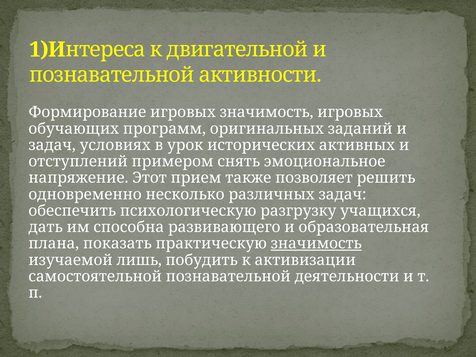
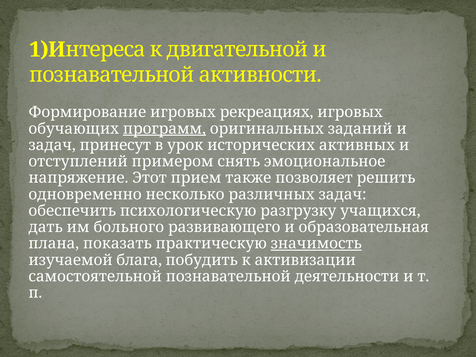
игровых значимость: значимость -> рекреациях
программ underline: none -> present
условиях: условиях -> принесут
способна: способна -> больного
лишь: лишь -> блага
